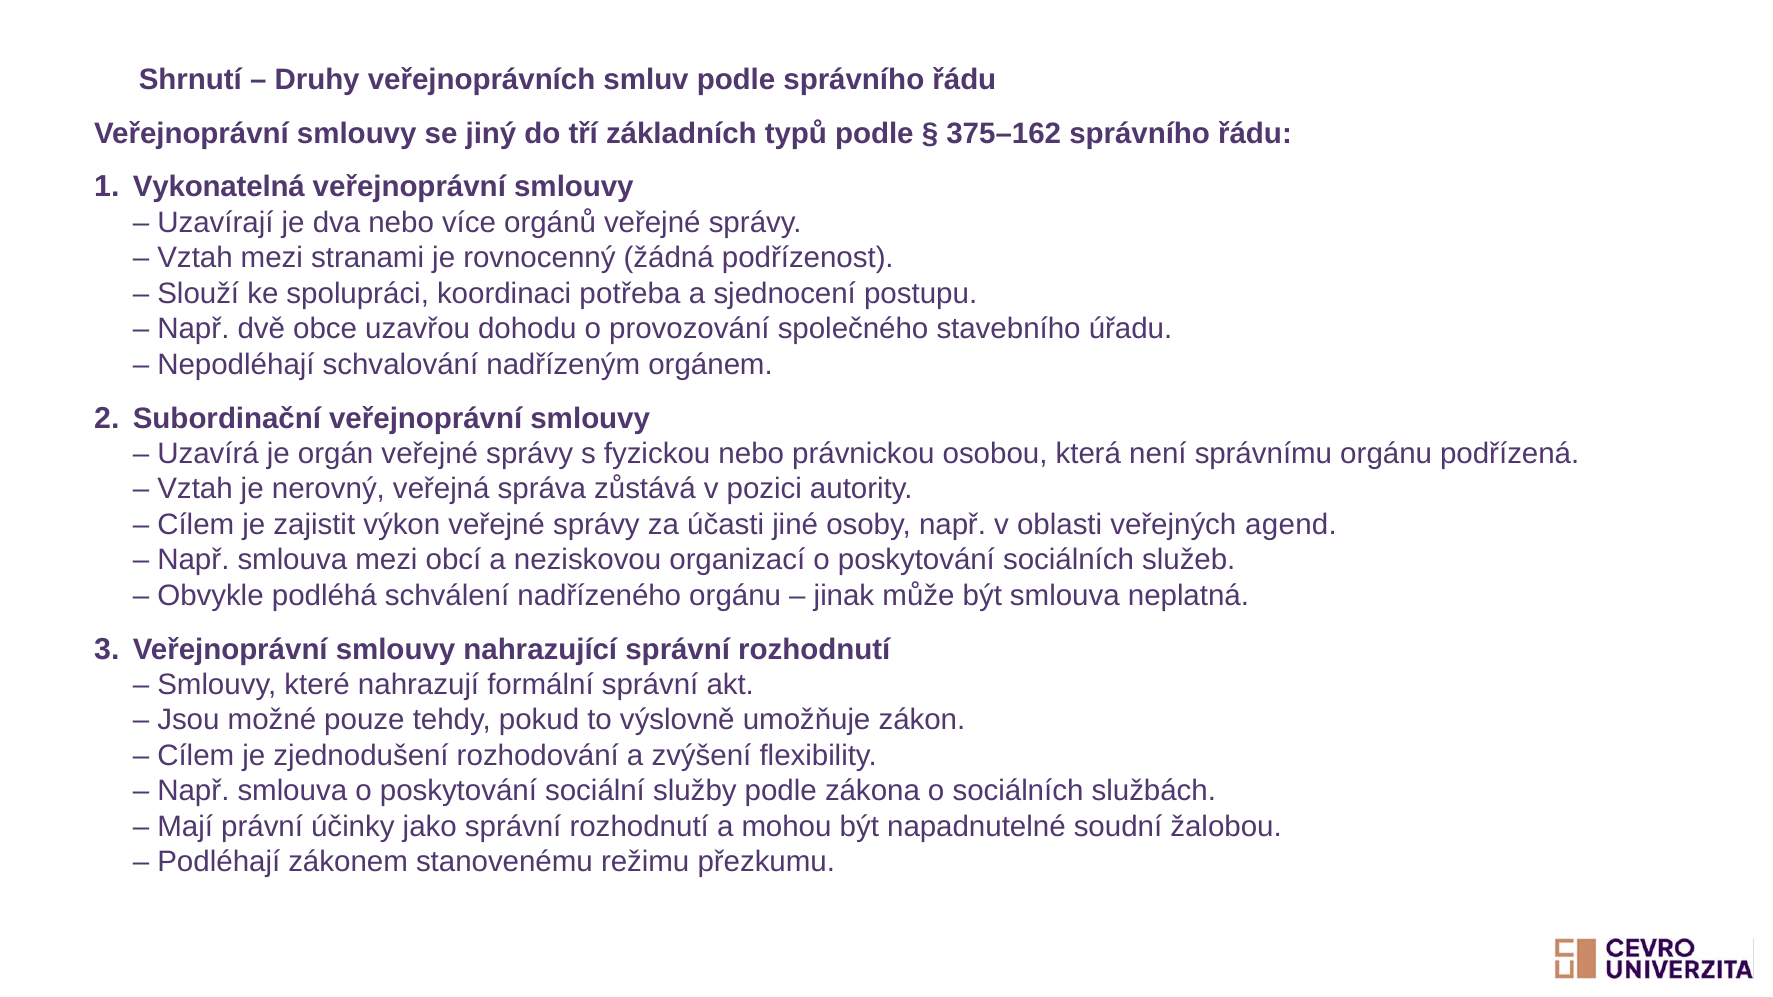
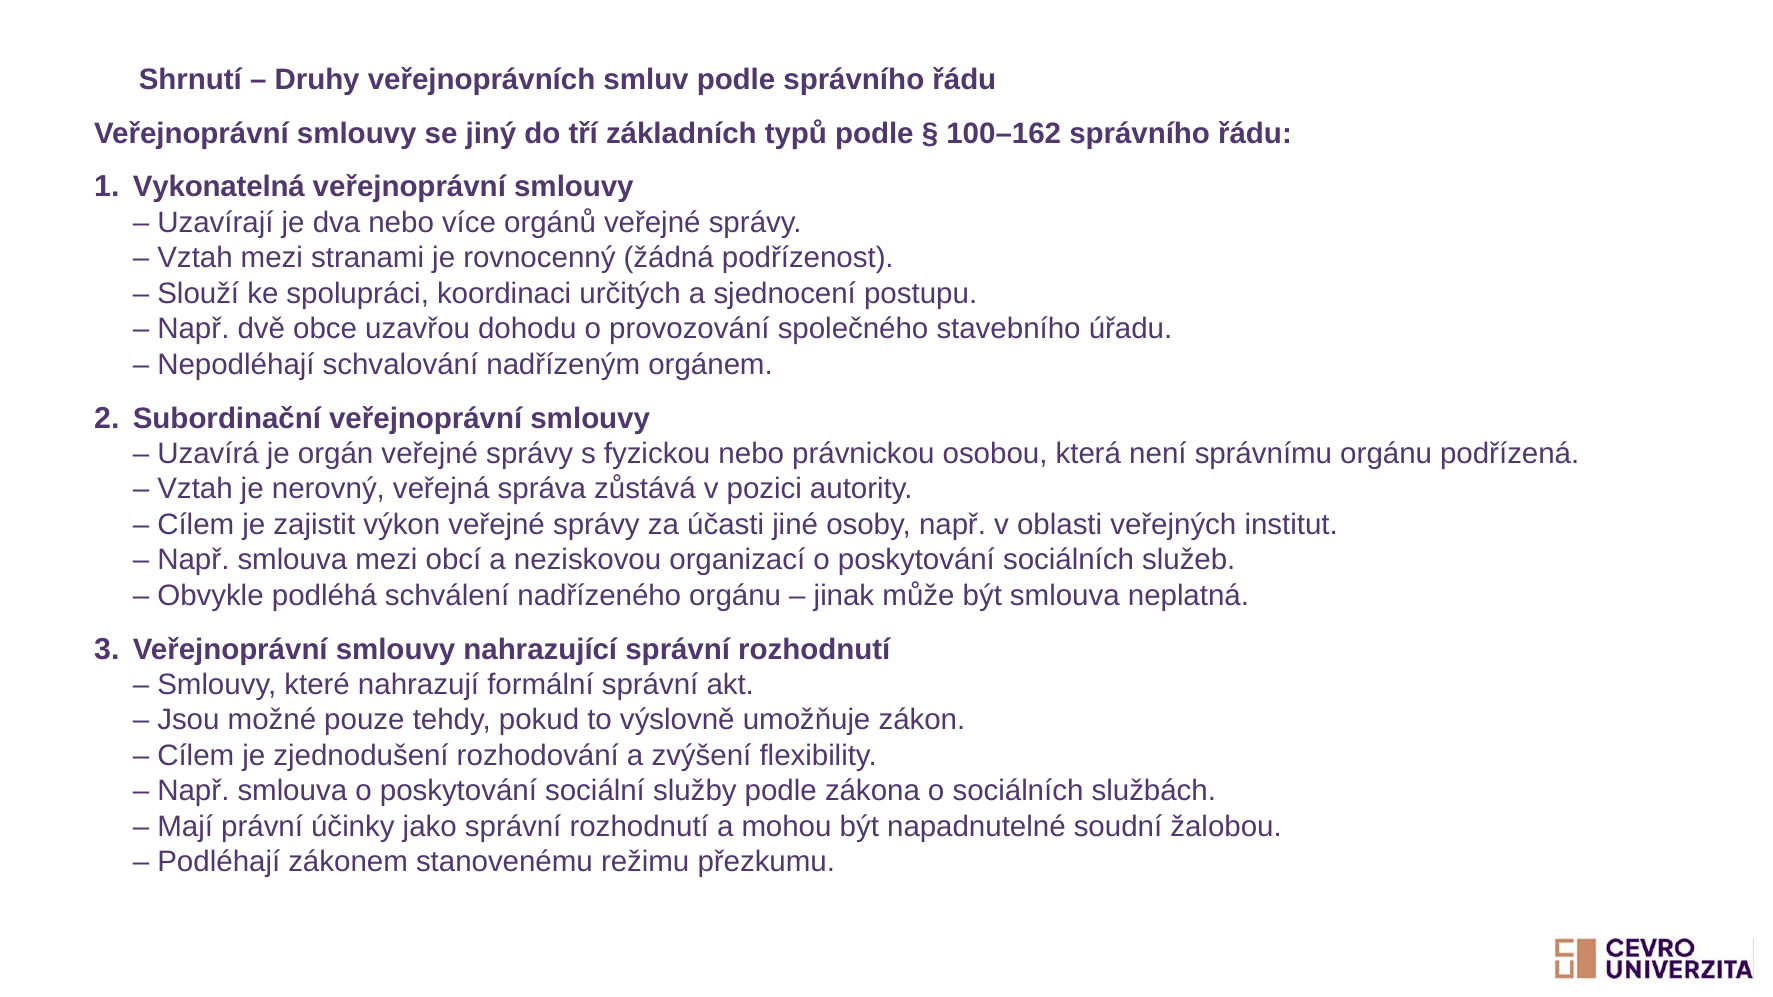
375–162: 375–162 -> 100–162
potřeba: potřeba -> určitých
agend: agend -> institut
